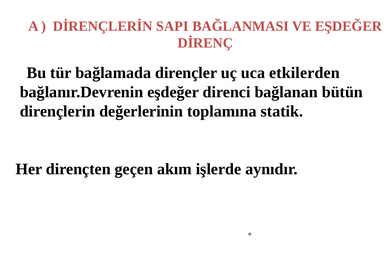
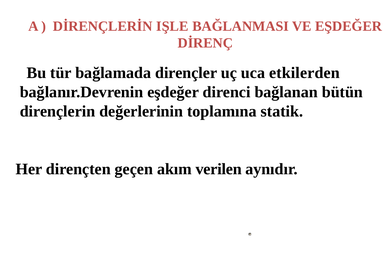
SAPI: SAPI -> IŞLE
işlerde: işlerde -> verilen
